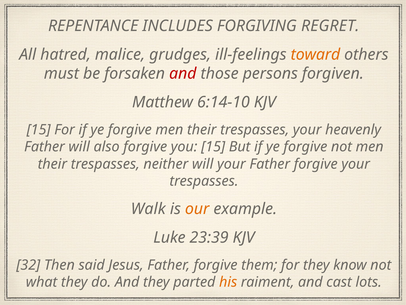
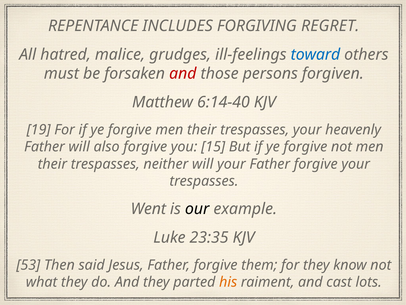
toward colour: orange -> blue
6:14-10: 6:14-10 -> 6:14-40
15 at (39, 129): 15 -> 19
Walk: Walk -> Went
our colour: orange -> black
23:39: 23:39 -> 23:35
32: 32 -> 53
